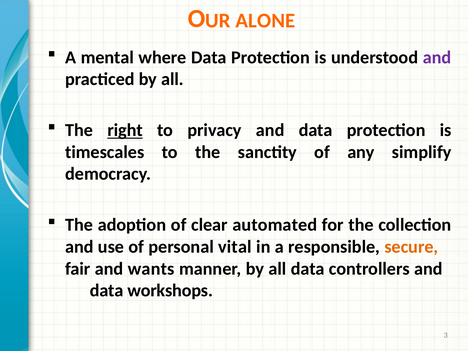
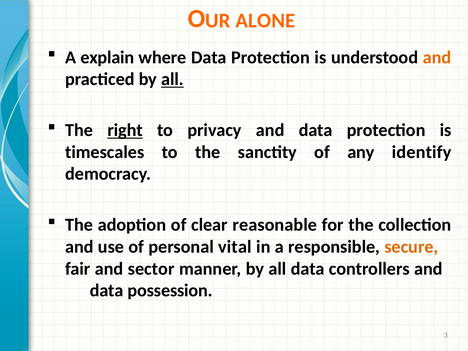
mental: mental -> explain
and at (437, 57) colour: purple -> orange
all at (172, 79) underline: none -> present
simplify: simplify -> identify
automated: automated -> reasonable
wants: wants -> sector
workshops: workshops -> possession
